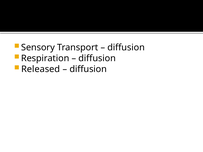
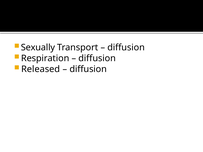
Sensory: Sensory -> Sexually
